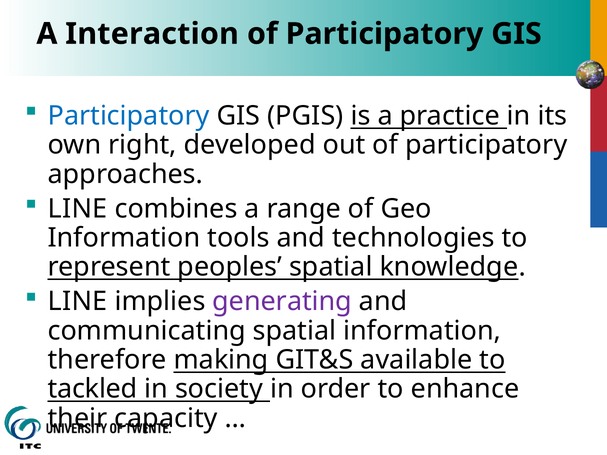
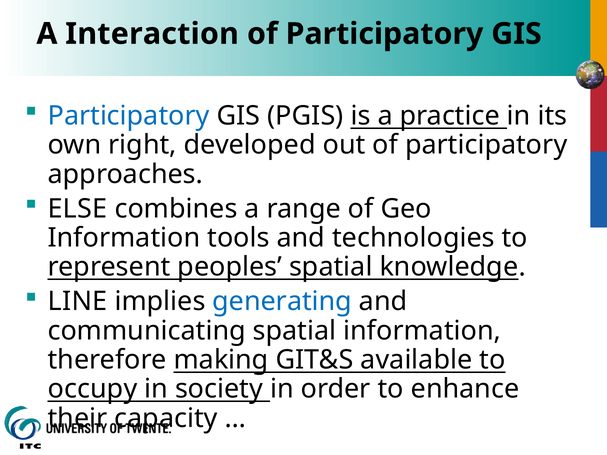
LINE at (77, 209): LINE -> ELSE
generating colour: purple -> blue
tackled: tackled -> occupy
